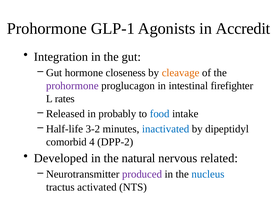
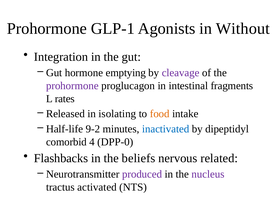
Accredit: Accredit -> Without
closeness: closeness -> emptying
cleavage colour: orange -> purple
firefighter: firefighter -> fragments
probably: probably -> isolating
food colour: blue -> orange
3-2: 3-2 -> 9-2
DPP-2: DPP-2 -> DPP-0
Developed: Developed -> Flashbacks
natural: natural -> beliefs
nucleus colour: blue -> purple
